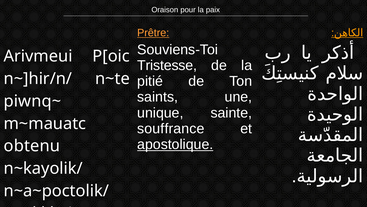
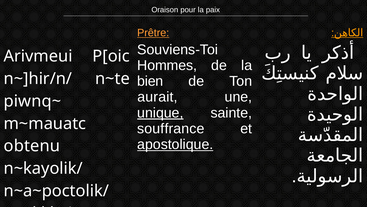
Tristesse: Tristesse -> Hommes
pitié: pitié -> bien
saints: saints -> aurait
unique underline: none -> present
